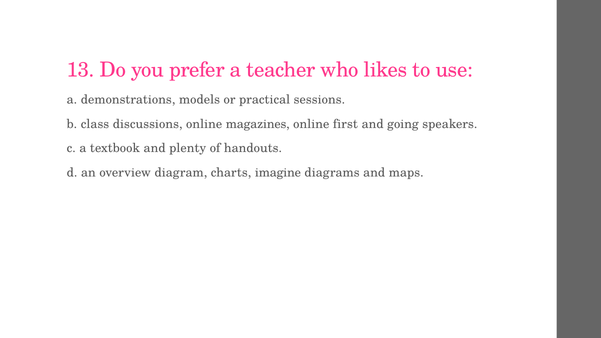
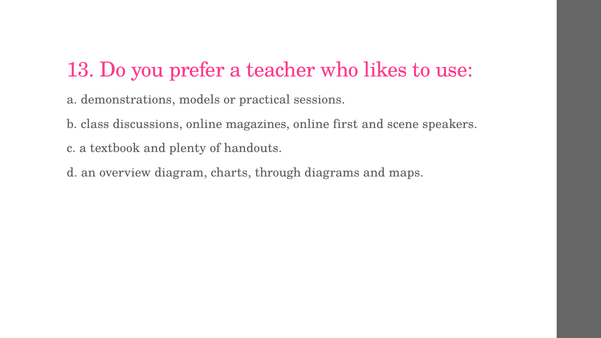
going: going -> scene
imagine: imagine -> through
